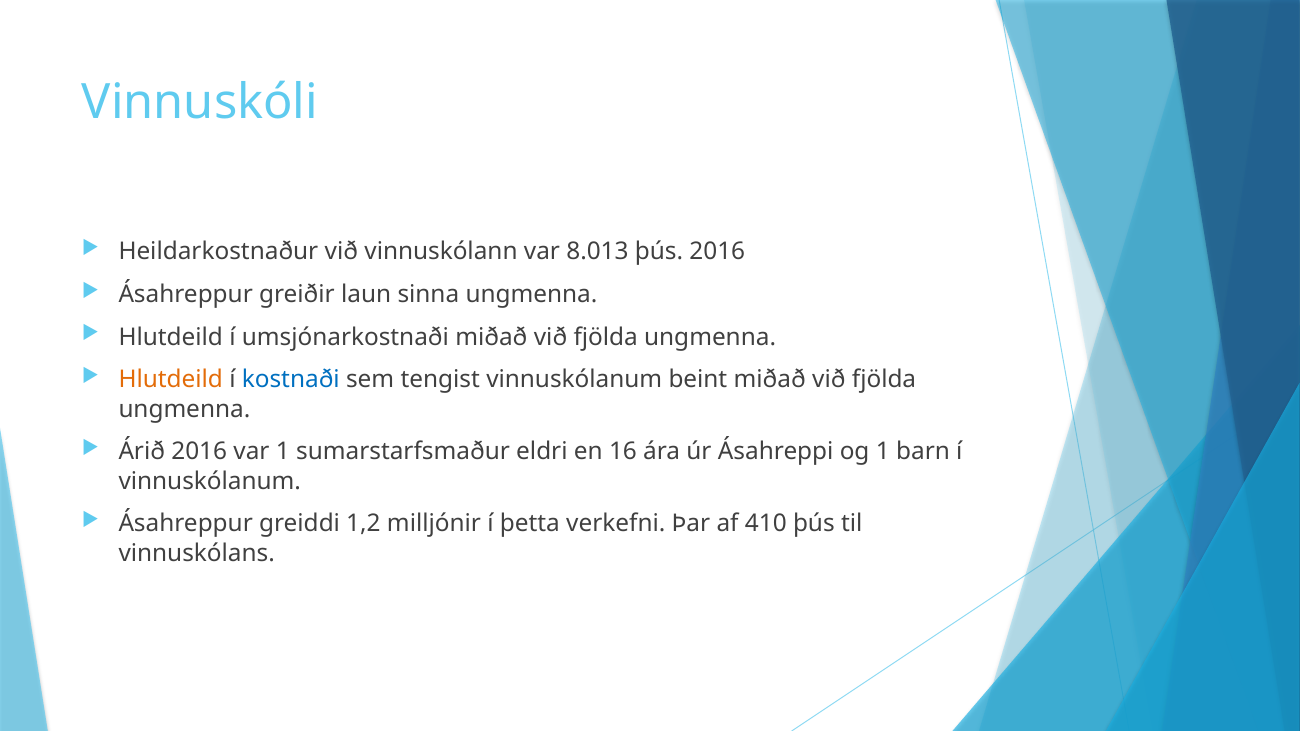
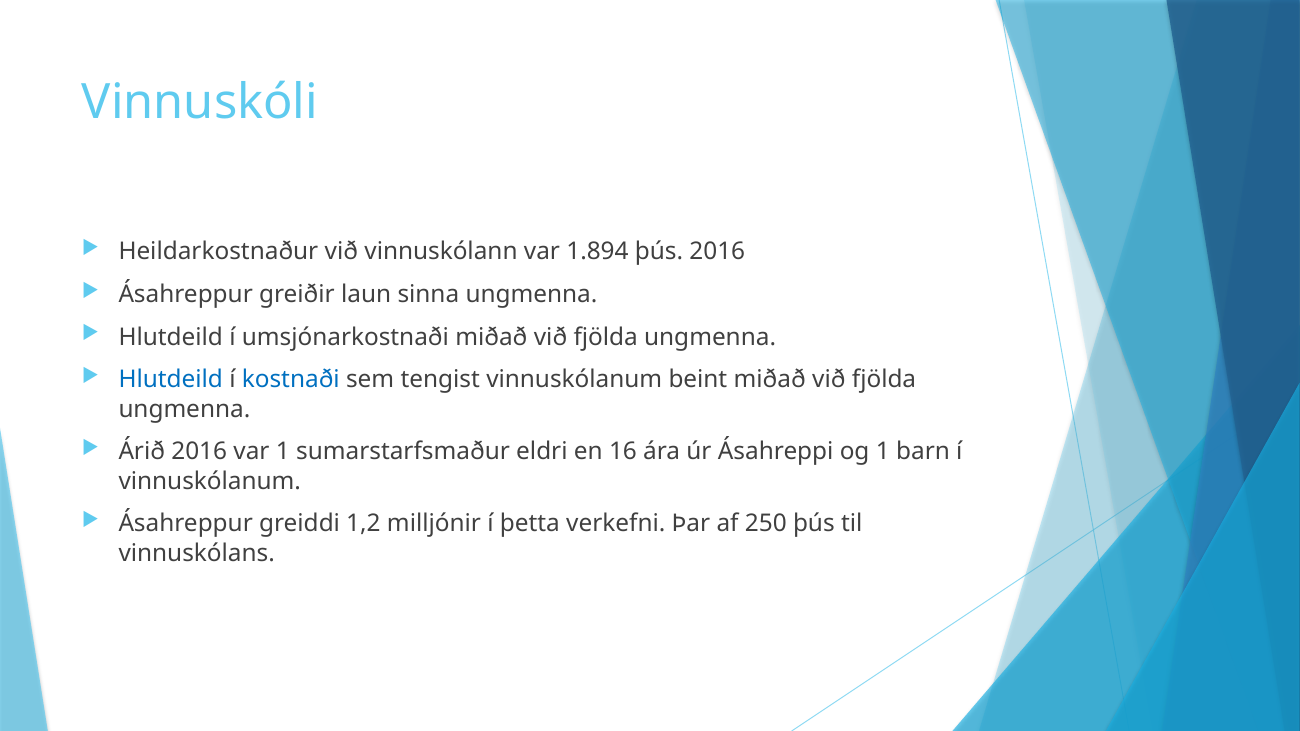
8.013: 8.013 -> 1.894
Hlutdeild at (171, 380) colour: orange -> blue
410: 410 -> 250
